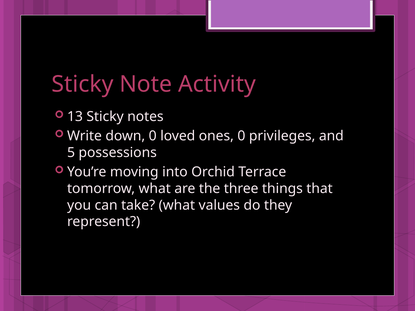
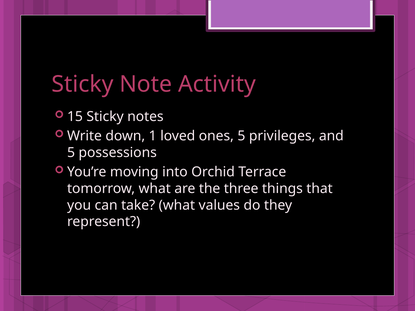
13: 13 -> 15
down 0: 0 -> 1
ones 0: 0 -> 5
